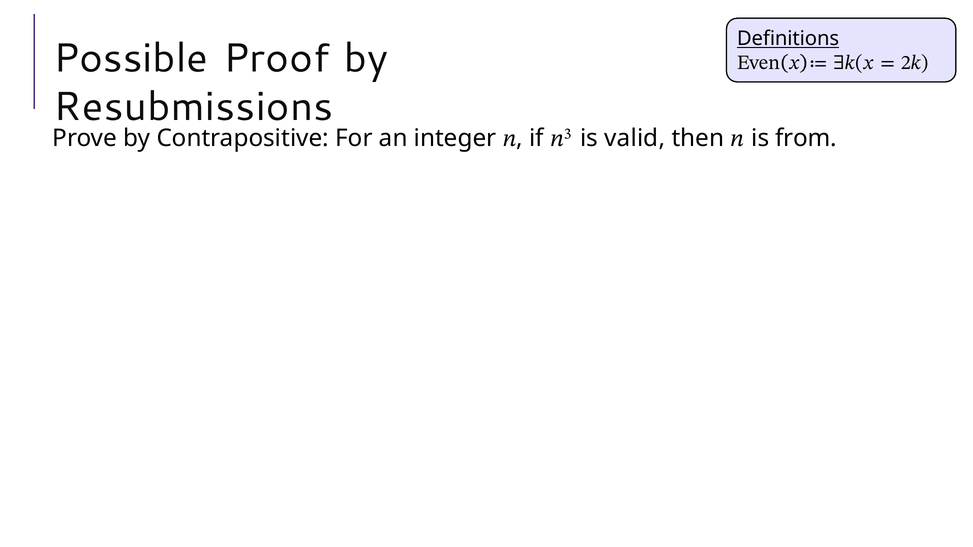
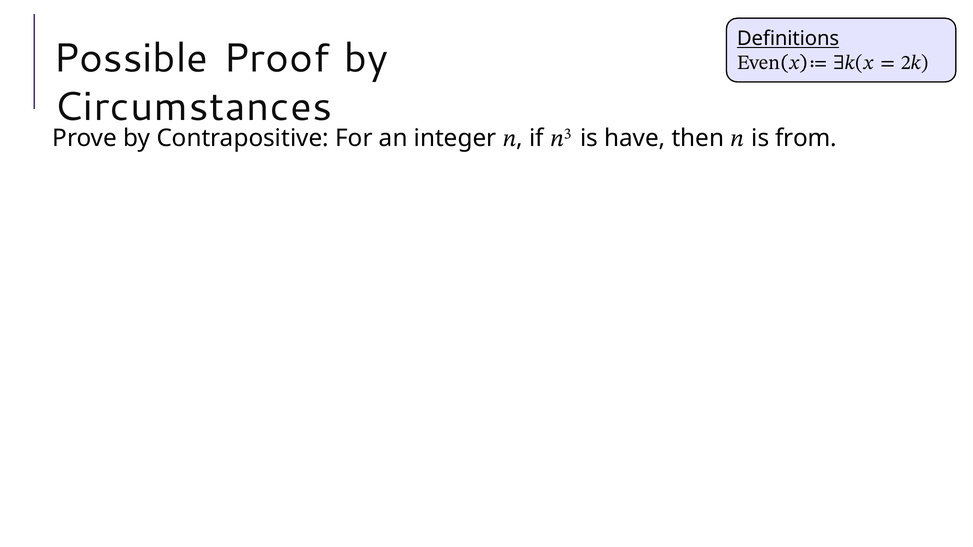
Resubmissions: Resubmissions -> Circumstances
valid: valid -> have
